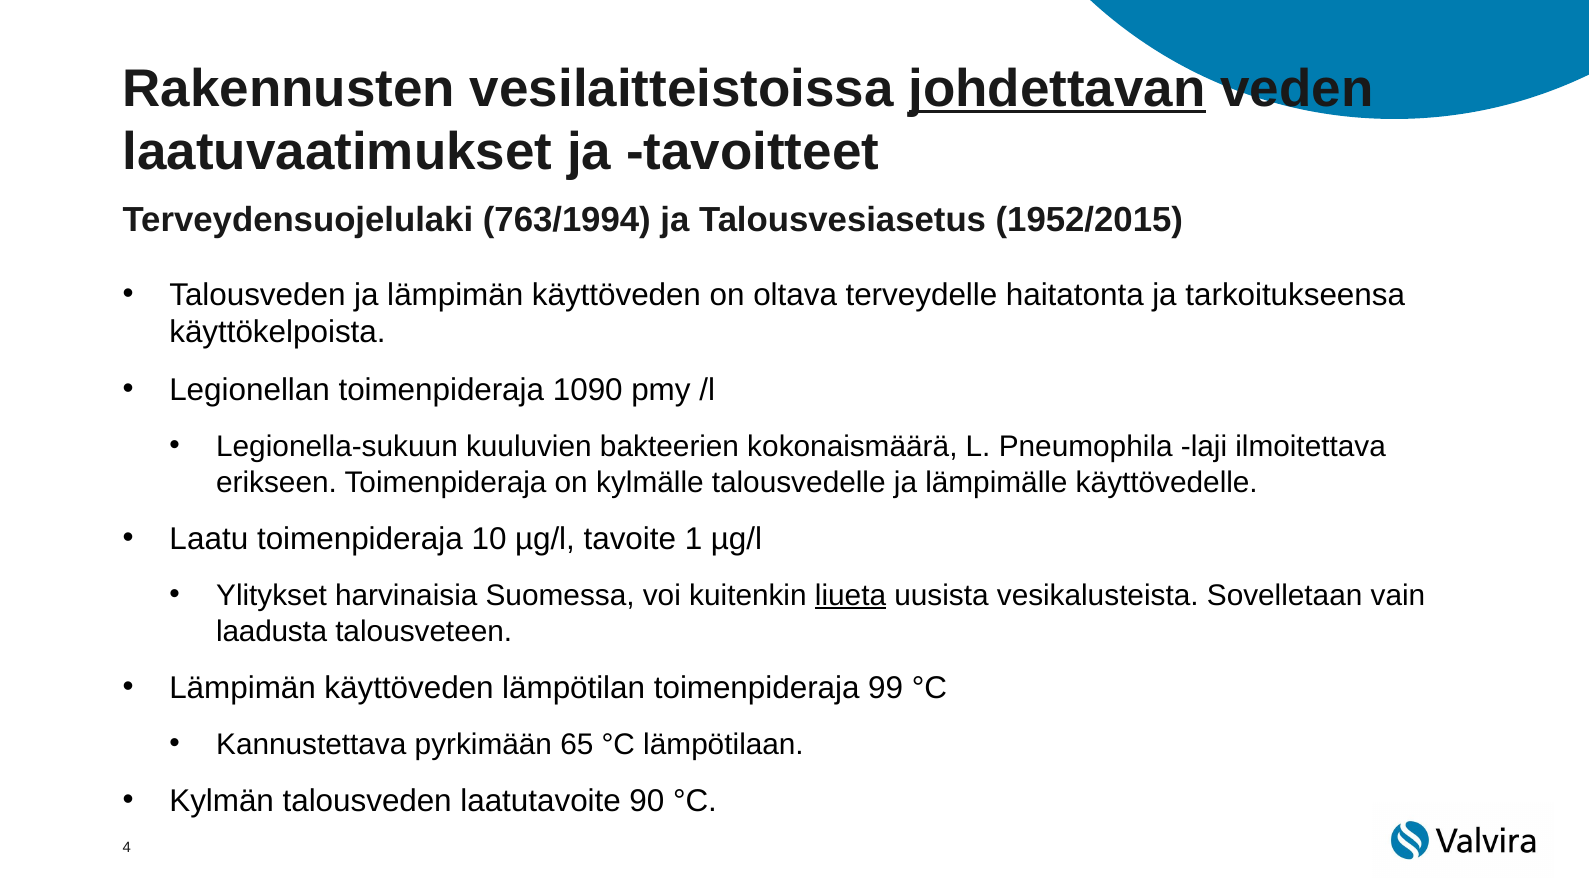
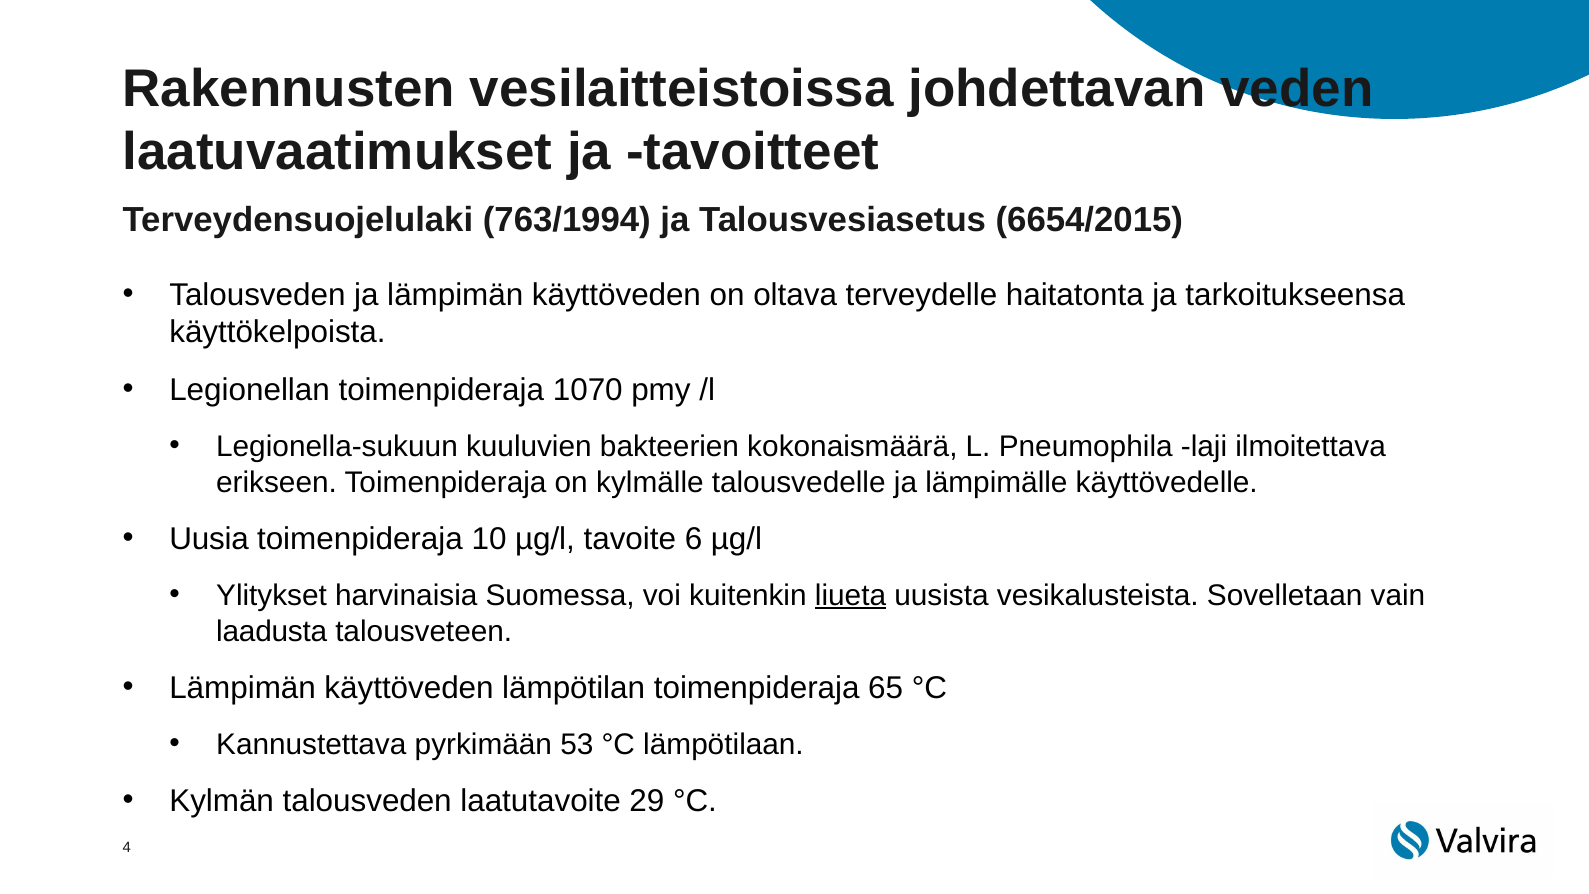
johdettavan underline: present -> none
1952/2015: 1952/2015 -> 6654/2015
1090: 1090 -> 1070
Laatu: Laatu -> Uusia
1: 1 -> 6
99: 99 -> 65
65: 65 -> 53
90: 90 -> 29
